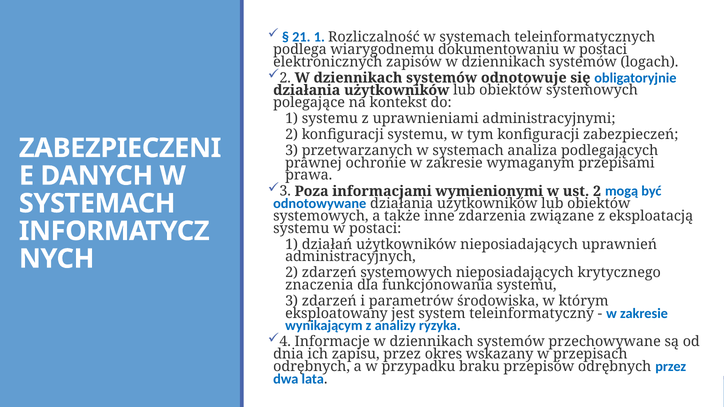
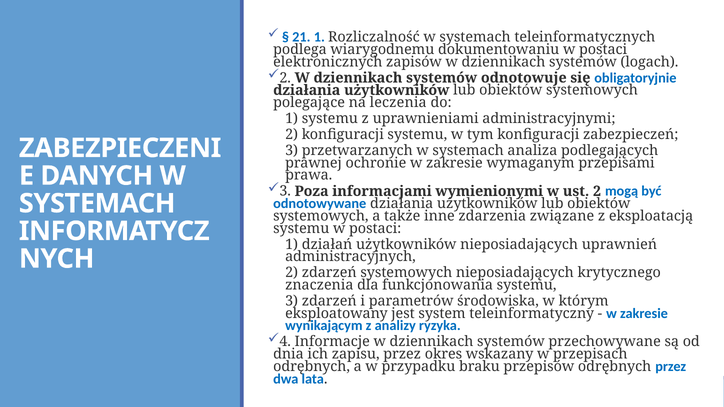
kontekst: kontekst -> leczenia
